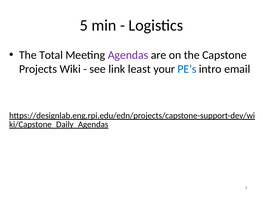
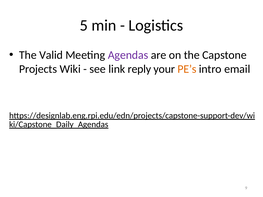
Total: Total -> Valid
least: least -> reply
PE’s colour: blue -> orange
